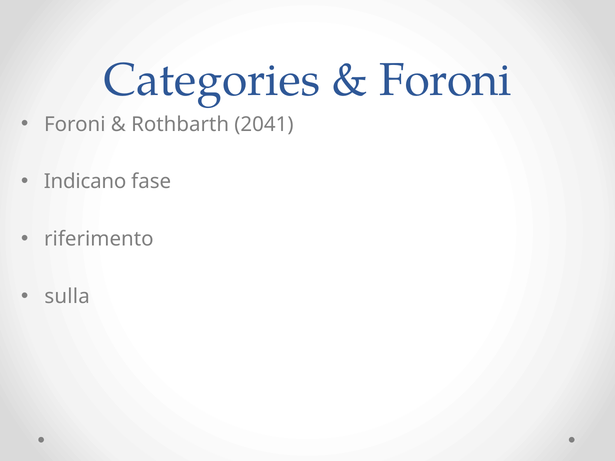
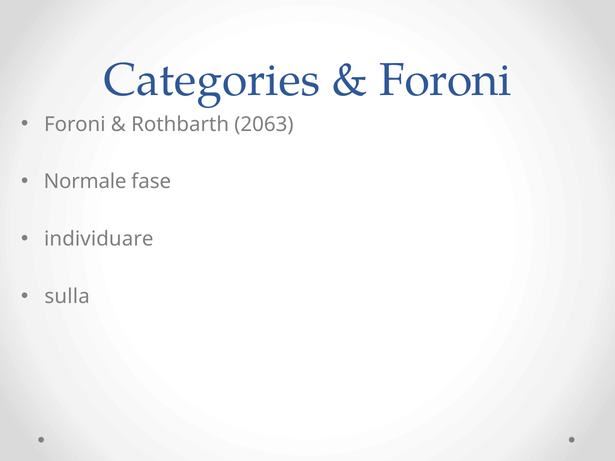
2041: 2041 -> 2063
Indicano: Indicano -> Normale
riferimento: riferimento -> individuare
